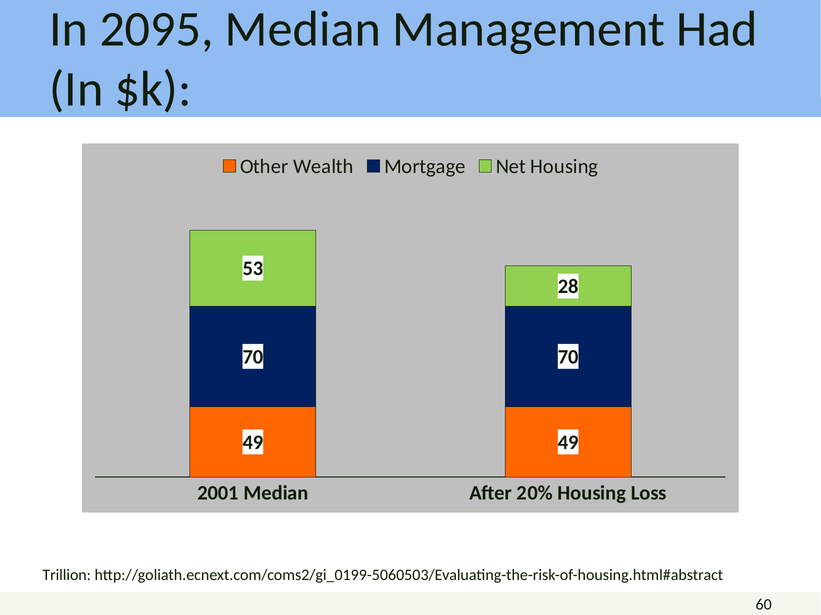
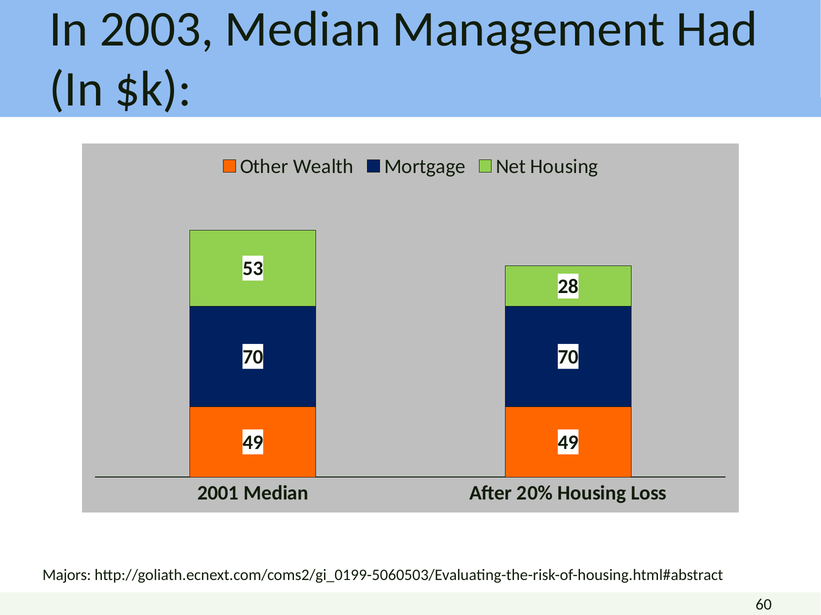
2095: 2095 -> 2003
Trillion: Trillion -> Majors
